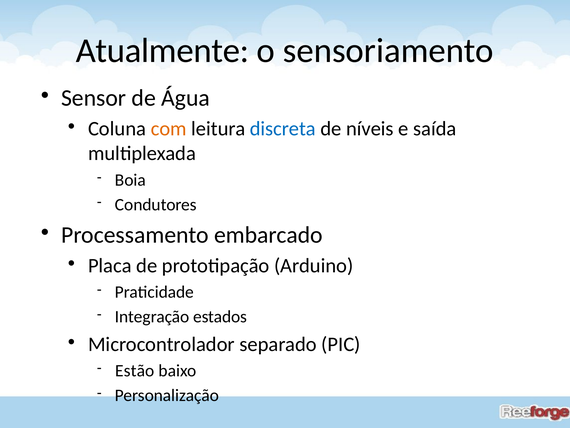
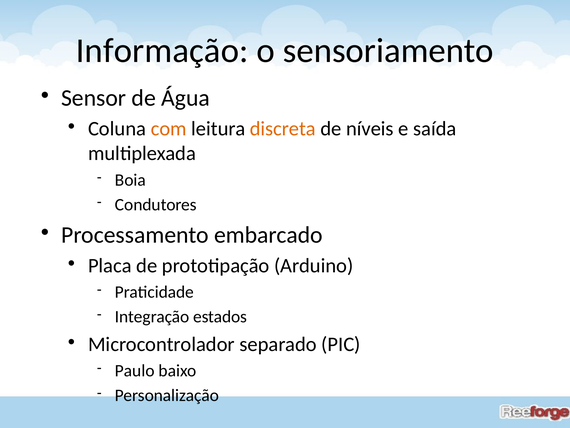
Atualmente: Atualmente -> Informação
discreta colour: blue -> orange
Estão: Estão -> Paulo
